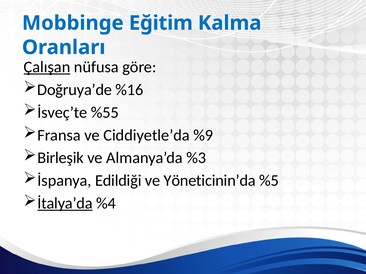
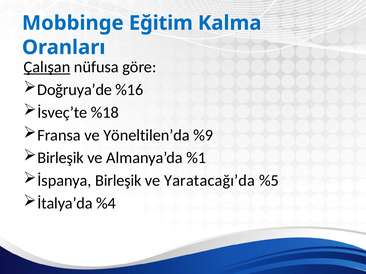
%55: %55 -> %18
Ciddiyetle’da: Ciddiyetle’da -> Yöneltilen’da
%3: %3 -> %1
İspanya Edildiği: Edildiği -> Birleşik
Yöneticinin’da: Yöneticinin’da -> Yaratacağı’da
İtalya’da underline: present -> none
